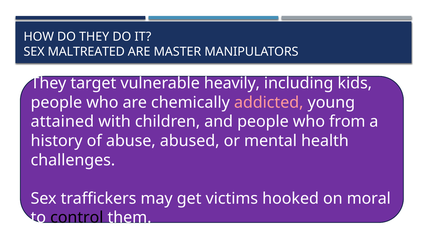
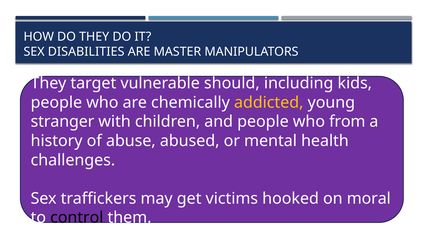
MALTREATED: MALTREATED -> DISABILITIES
heavily: heavily -> should
addicted colour: pink -> yellow
attained: attained -> stranger
